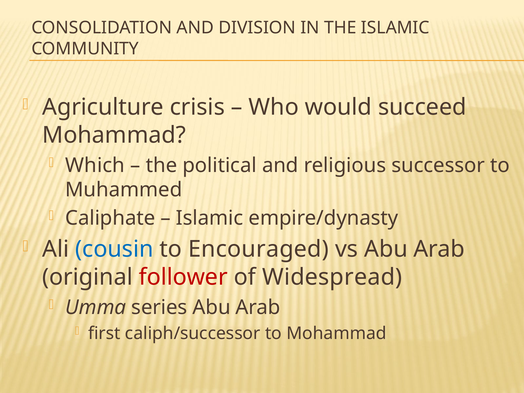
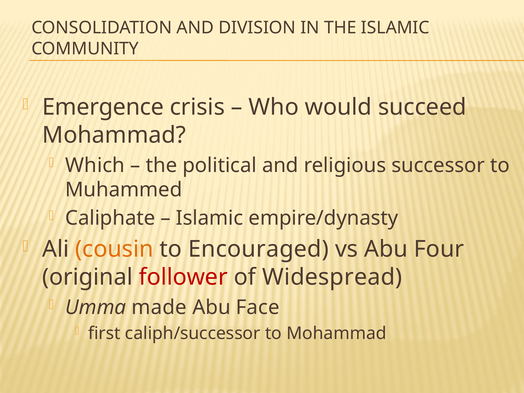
Agriculture: Agriculture -> Emergence
cousin colour: blue -> orange
vs Abu Arab: Arab -> Four
series: series -> made
Arab at (258, 307): Arab -> Face
